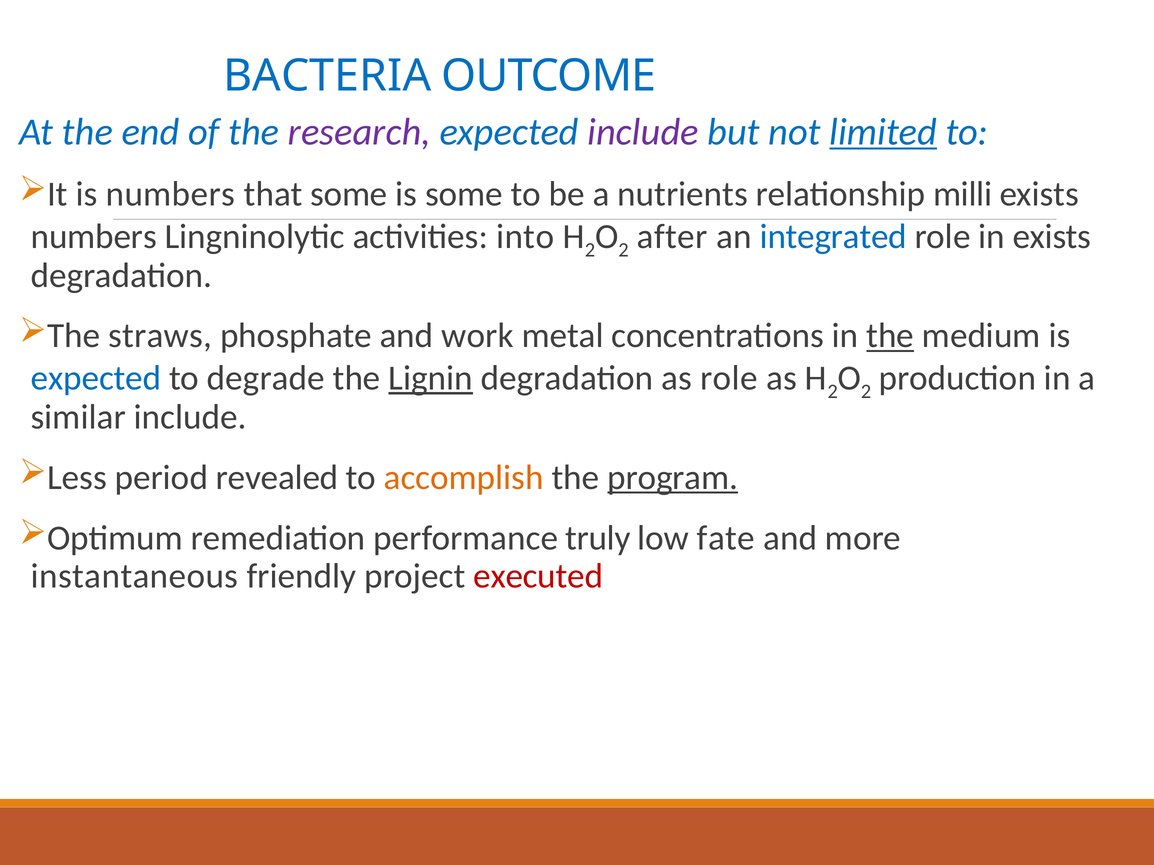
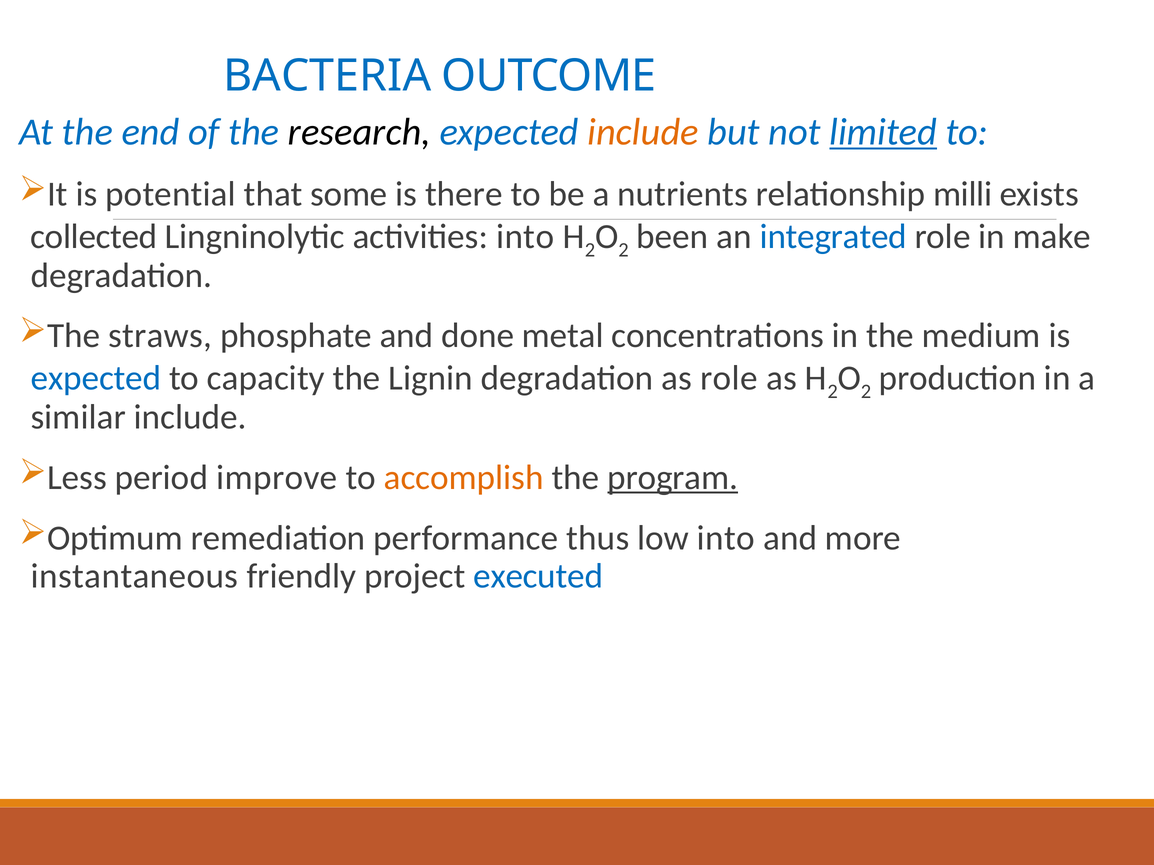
research colour: purple -> black
include at (643, 132) colour: purple -> orange
is numbers: numbers -> potential
is some: some -> there
numbers at (94, 237): numbers -> collected
after: after -> been
in exists: exists -> make
work: work -> done
the at (890, 336) underline: present -> none
degrade: degrade -> capacity
Lignin underline: present -> none
revealed: revealed -> improve
truly: truly -> thus
low fate: fate -> into
executed colour: red -> blue
